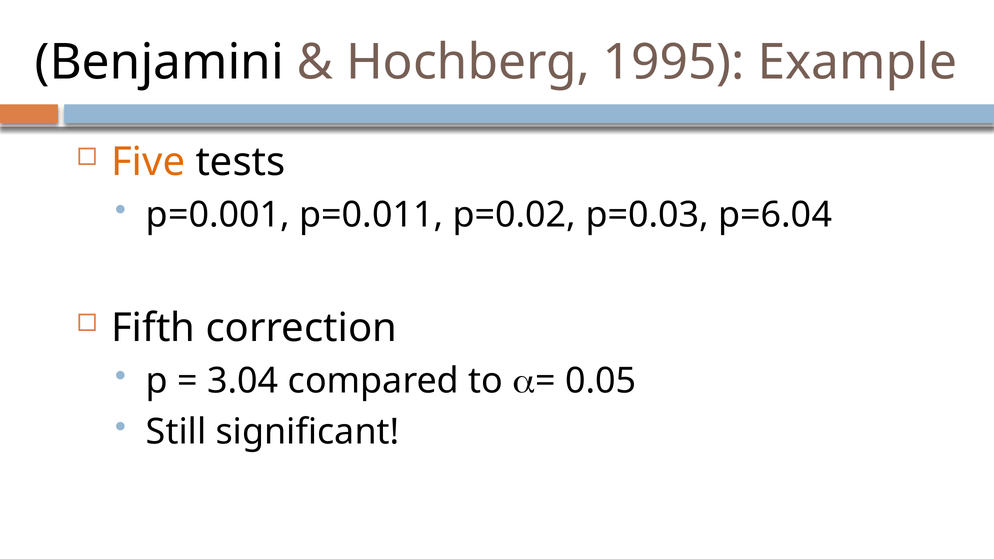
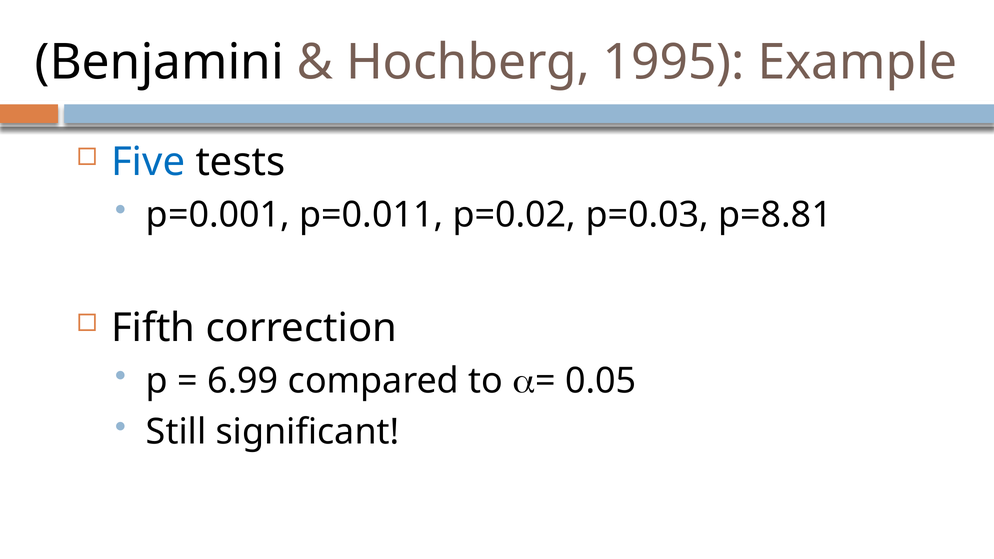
Five colour: orange -> blue
p=6.04: p=6.04 -> p=8.81
3.04: 3.04 -> 6.99
